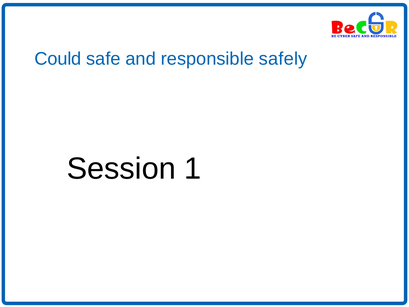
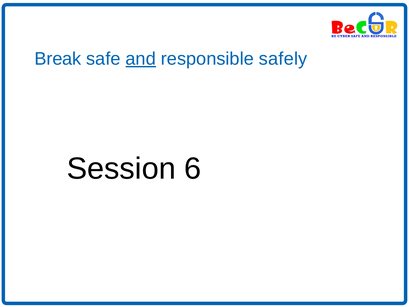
Could: Could -> Break
and underline: none -> present
1: 1 -> 6
